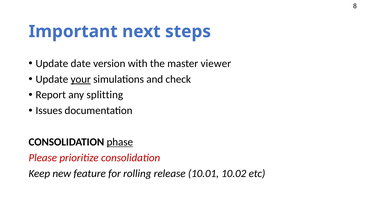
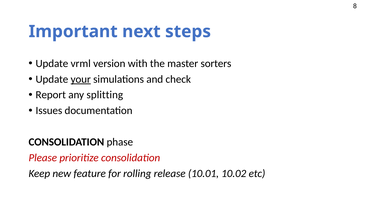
date: date -> vrml
viewer: viewer -> sorters
phase underline: present -> none
